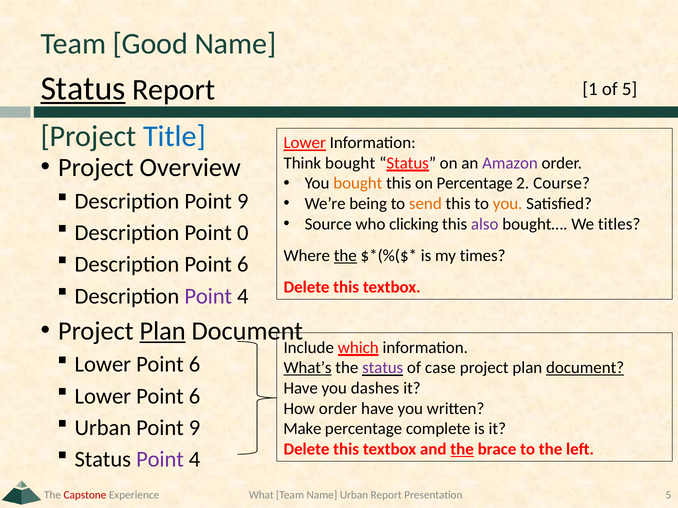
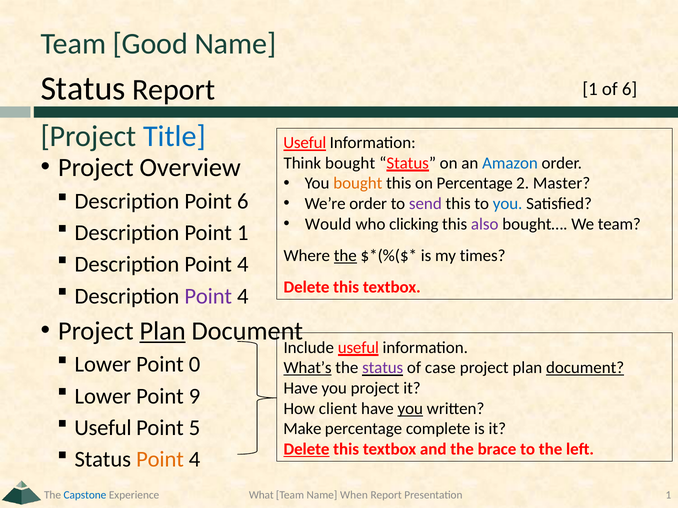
Status at (83, 88) underline: present -> none
of 5: 5 -> 6
Lower at (305, 143): Lower -> Useful
Amazon colour: purple -> blue
Course: Course -> Master
Description Point 9: 9 -> 6
We’re being: being -> order
send colour: orange -> purple
you at (508, 204) colour: orange -> blue
Source: Source -> Would
We titles: titles -> team
Point 0: 0 -> 1
6 at (243, 265): 6 -> 4
Include which: which -> useful
6 at (195, 365): 6 -> 0
you dashes: dashes -> project
6 at (195, 397): 6 -> 9
How order: order -> client
you at (410, 409) underline: none -> present
Urban at (103, 428): Urban -> Useful
9 at (195, 428): 9 -> 5
Delete at (307, 450) underline: none -> present
the at (462, 450) underline: present -> none
Point at (160, 460) colour: purple -> orange
Capstone colour: red -> blue
Name Urban: Urban -> When
Presentation 5: 5 -> 1
